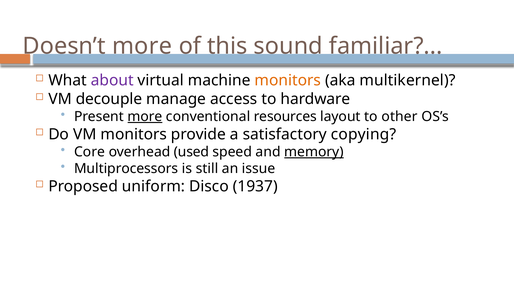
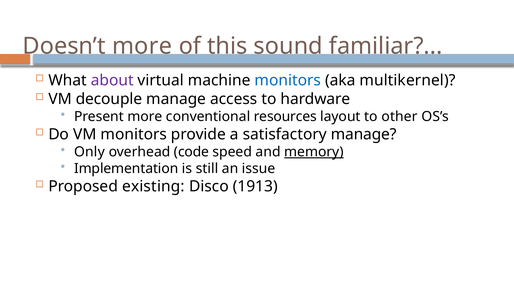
monitors at (288, 80) colour: orange -> blue
more at (145, 117) underline: present -> none
satisfactory copying: copying -> manage
Core: Core -> Only
used: used -> code
Multiprocessors: Multiprocessors -> Implementation
uniform: uniform -> existing
1937: 1937 -> 1913
